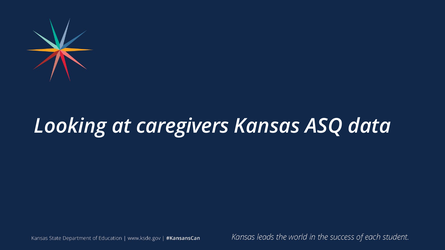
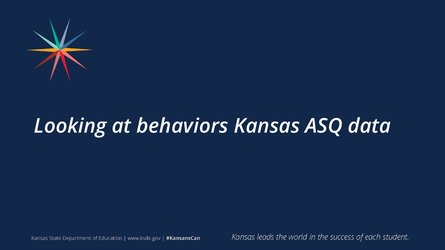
caregivers: caregivers -> behaviors
